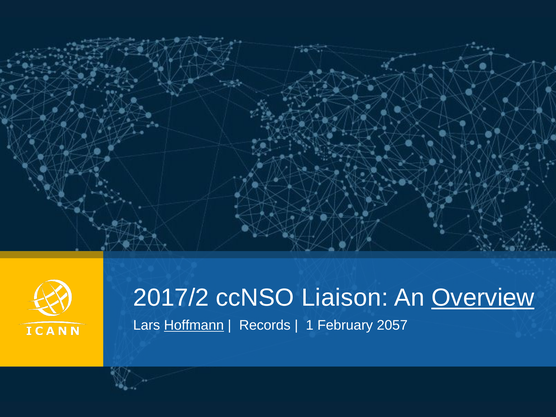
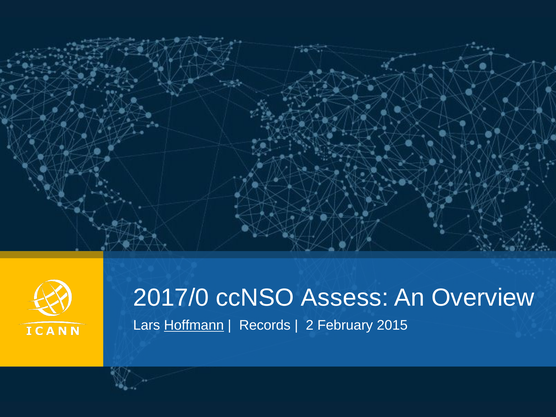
2017/2: 2017/2 -> 2017/0
Liaison: Liaison -> Assess
Overview underline: present -> none
1: 1 -> 2
2057: 2057 -> 2015
